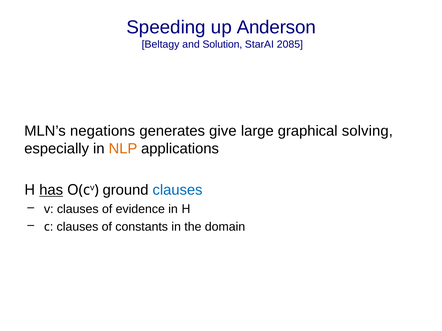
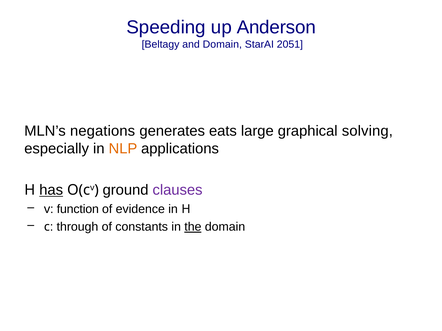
and Solution: Solution -> Domain
2085: 2085 -> 2051
give: give -> eats
clauses at (178, 190) colour: blue -> purple
clauses at (78, 209): clauses -> function
clauses at (77, 227): clauses -> through
the underline: none -> present
